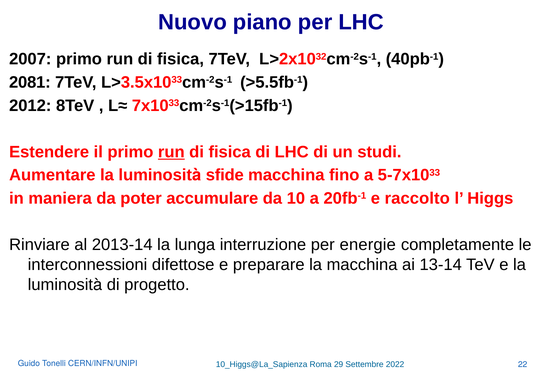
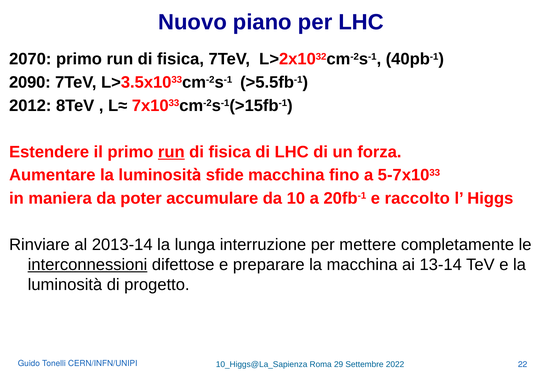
2007: 2007 -> 2070
2081: 2081 -> 2090
studi: studi -> forza
energie: energie -> mettere
interconnessioni underline: none -> present
